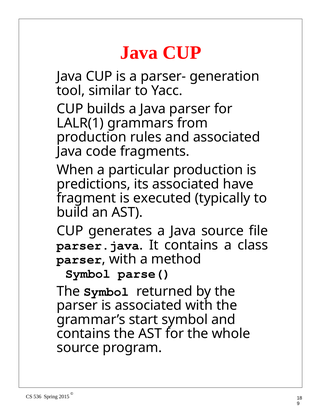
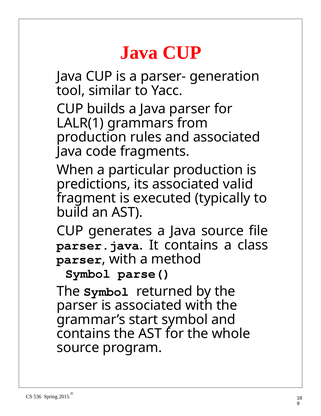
have: have -> valid
